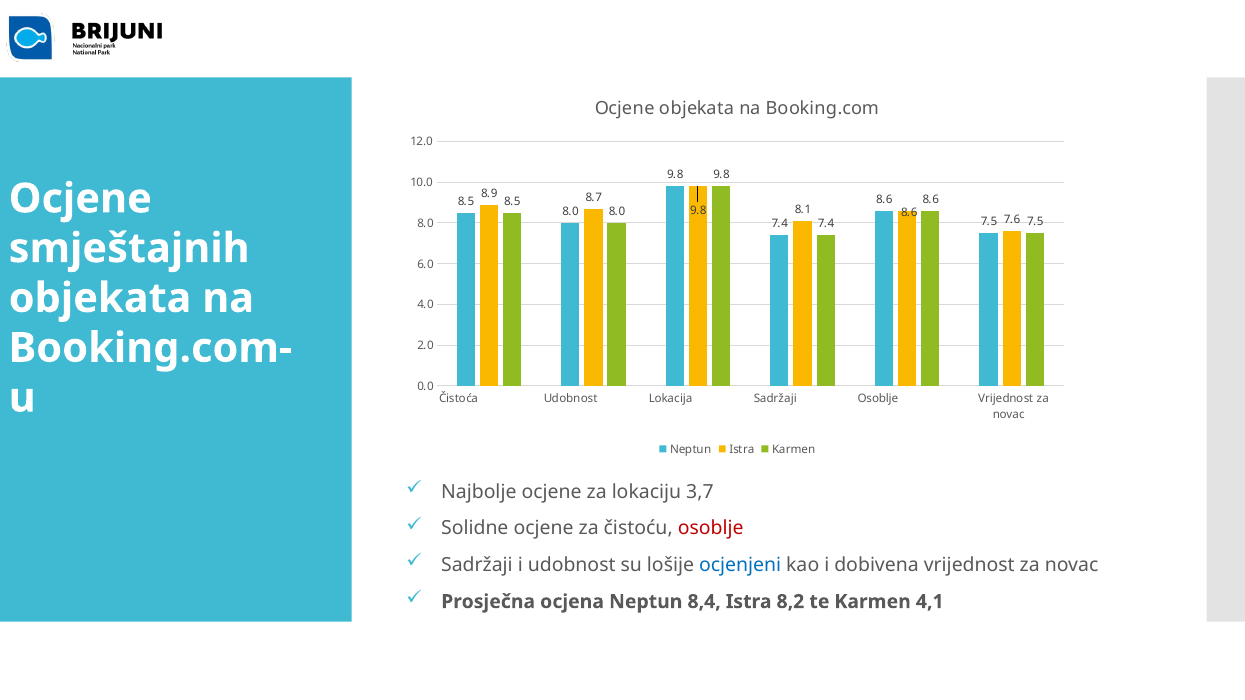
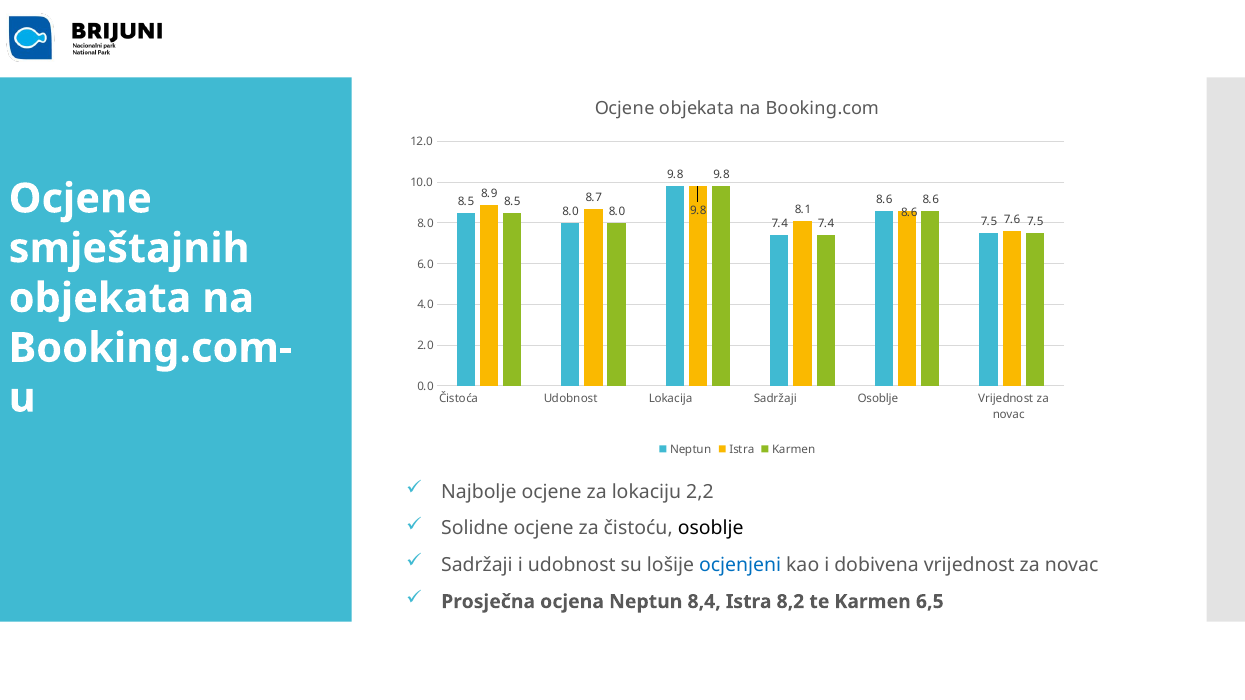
3,7: 3,7 -> 2,2
osoblje at (711, 529) colour: red -> black
4,1: 4,1 -> 6,5
